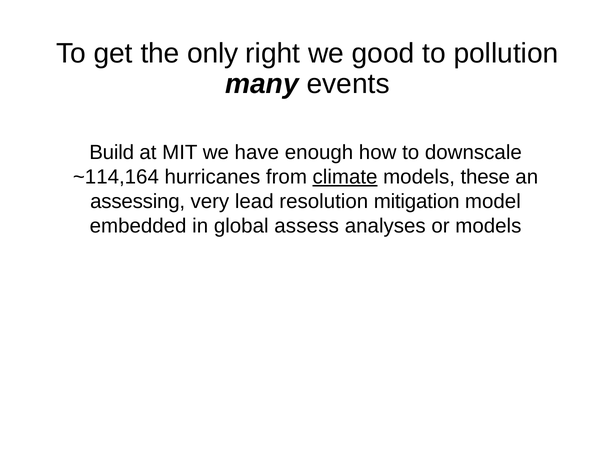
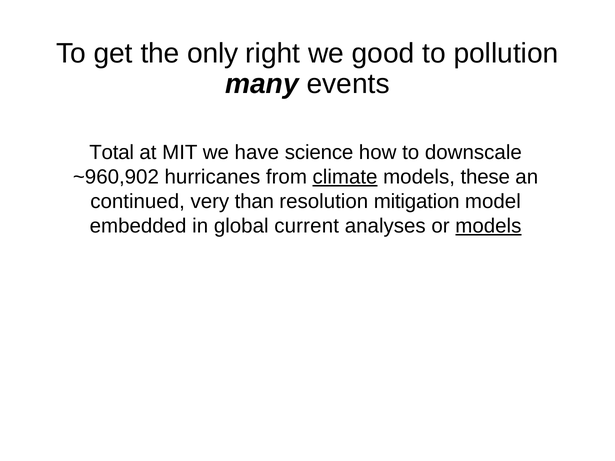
Build: Build -> Total
enough: enough -> science
~114,164: ~114,164 -> ~960,902
assessing: assessing -> continued
lead: lead -> than
assess: assess -> current
models at (488, 226) underline: none -> present
